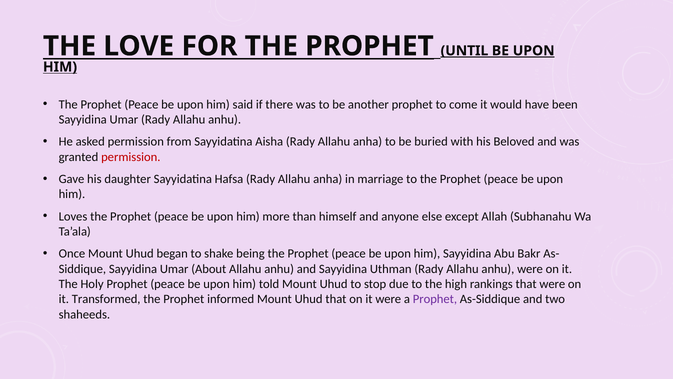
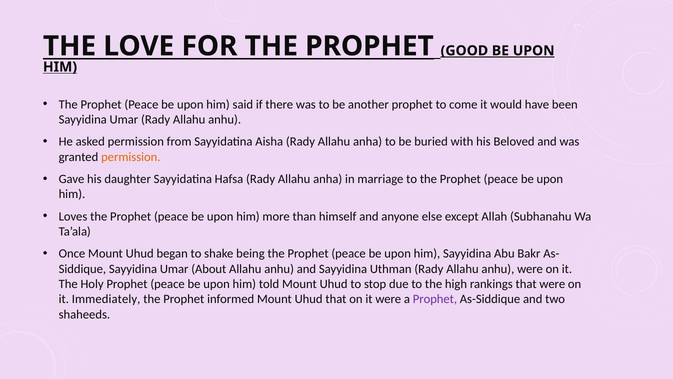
UNTIL: UNTIL -> GOOD
permission at (131, 157) colour: red -> orange
Transformed: Transformed -> Immediately
